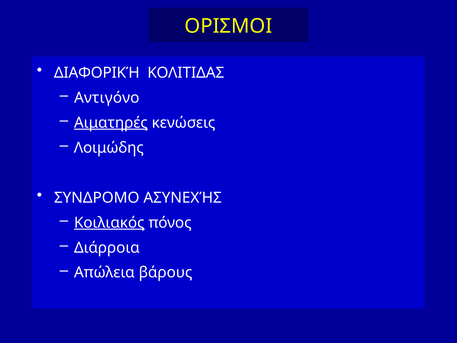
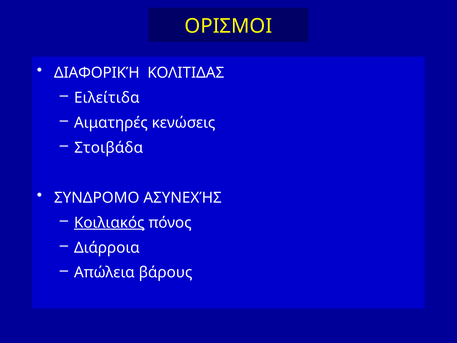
Αντιγόνο: Αντιγόνο -> Ειλείτιδα
Αιματηρές underline: present -> none
Λοιμώδης: Λοιμώδης -> Στοιβάδα
